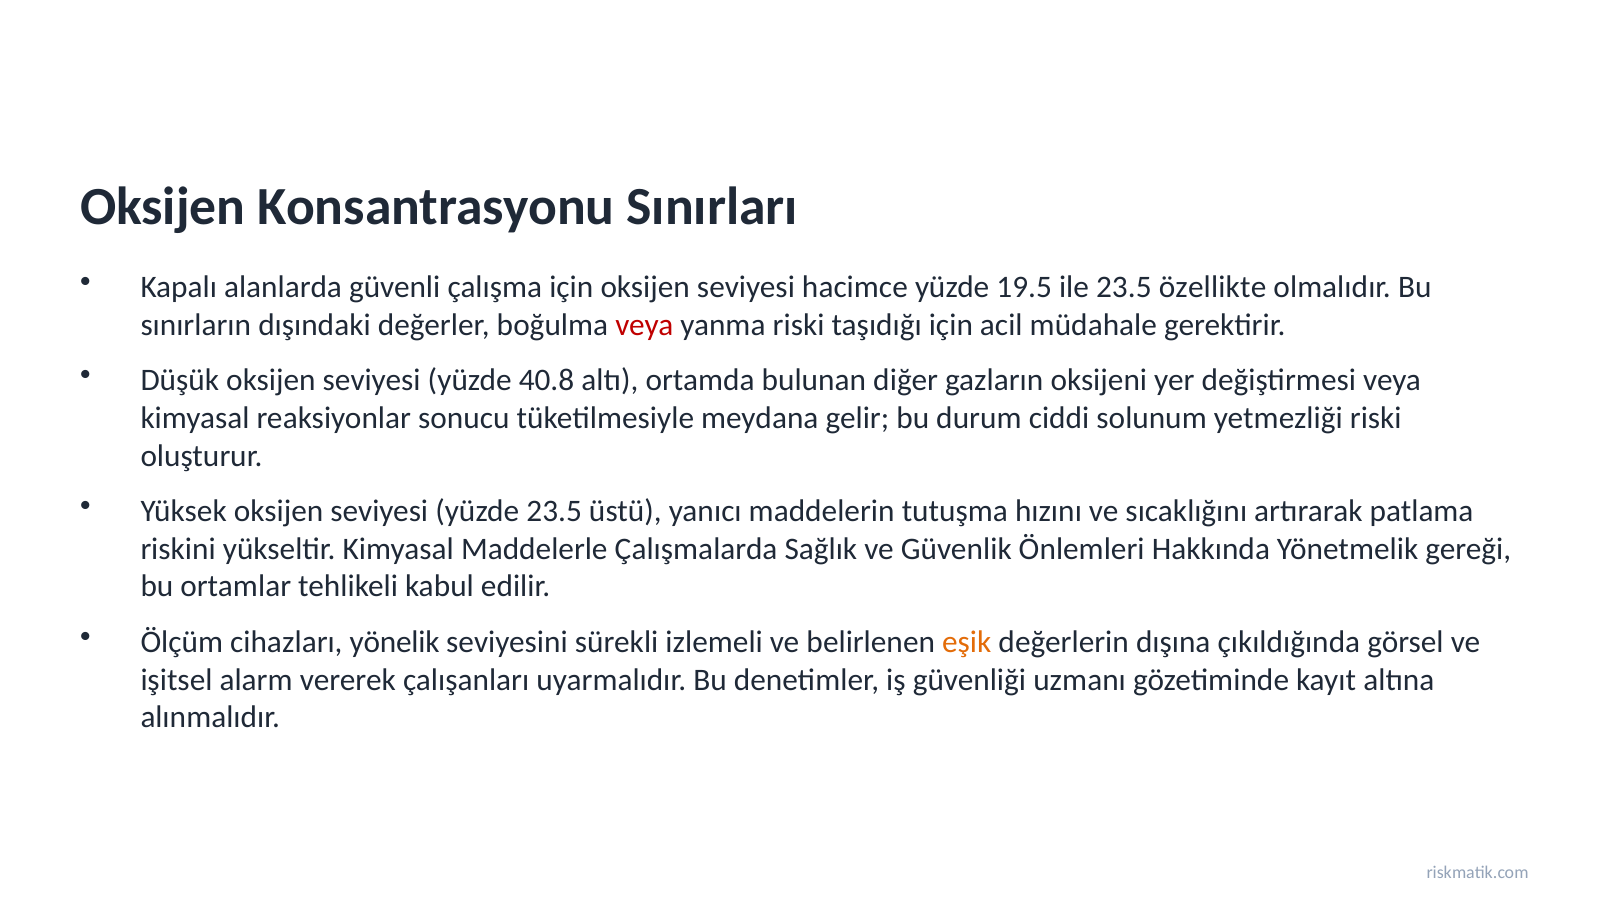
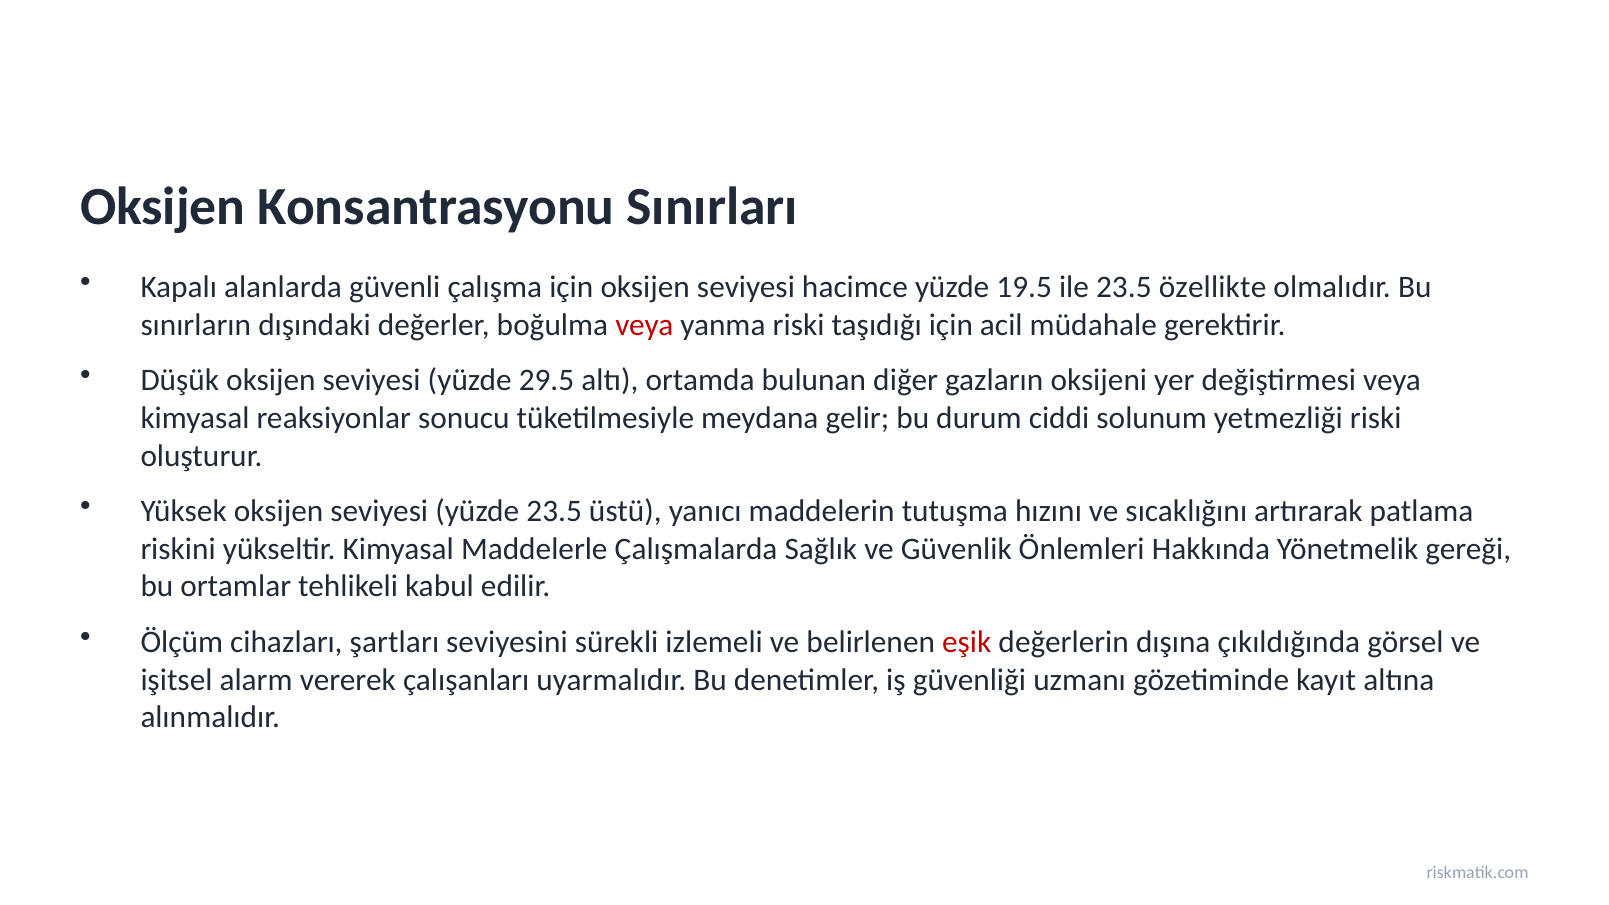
40.8: 40.8 -> 29.5
yönelik: yönelik -> şartları
eşik colour: orange -> red
